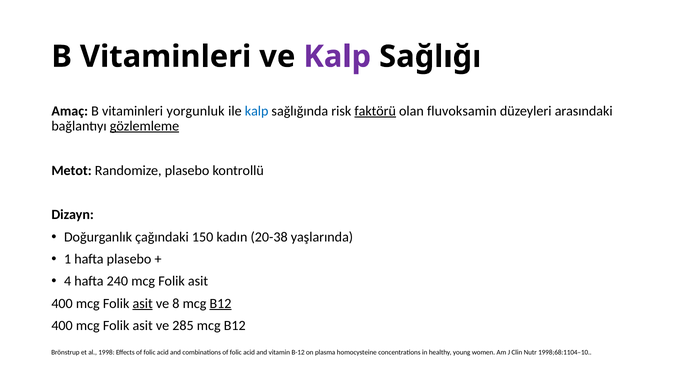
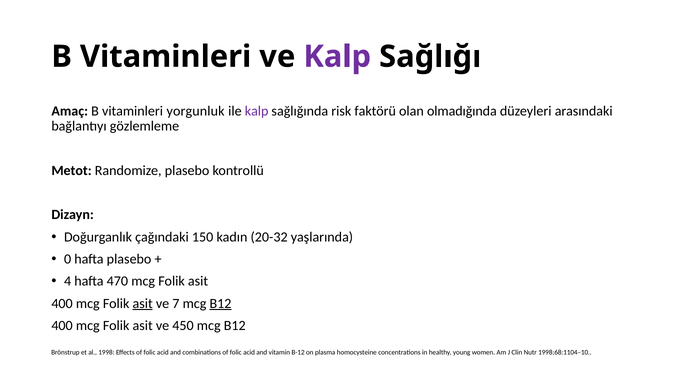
kalp at (257, 111) colour: blue -> purple
faktörü underline: present -> none
fluvoksamin: fluvoksamin -> olmadığında
gözlemleme underline: present -> none
20-38: 20-38 -> 20-32
1: 1 -> 0
240: 240 -> 470
8: 8 -> 7
285: 285 -> 450
